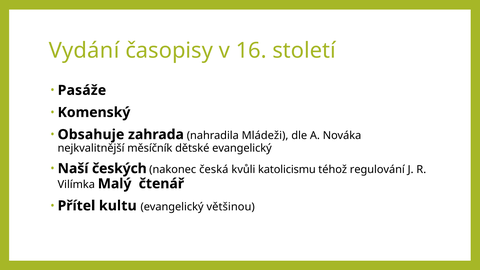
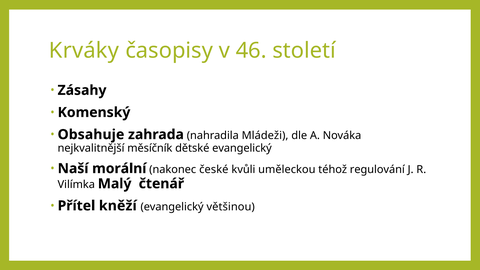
Vydání: Vydání -> Krváky
16: 16 -> 46
Pasáže: Pasáže -> Zásahy
českých: českých -> morální
česká: česká -> české
katolicismu: katolicismu -> uměleckou
kultu: kultu -> kněží
